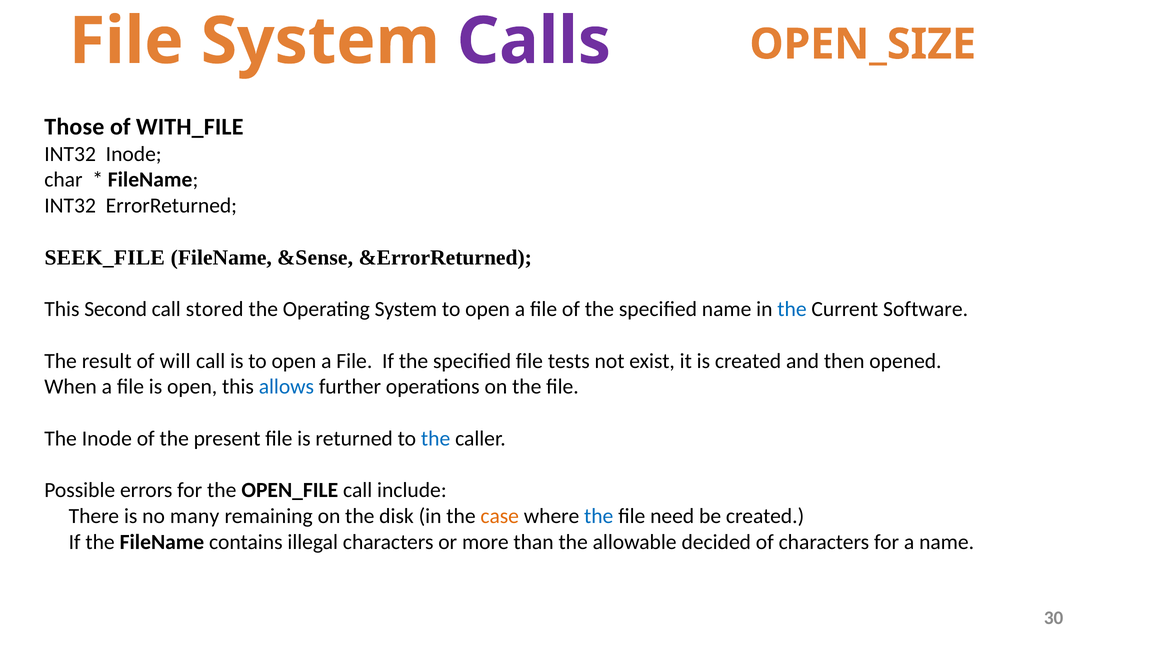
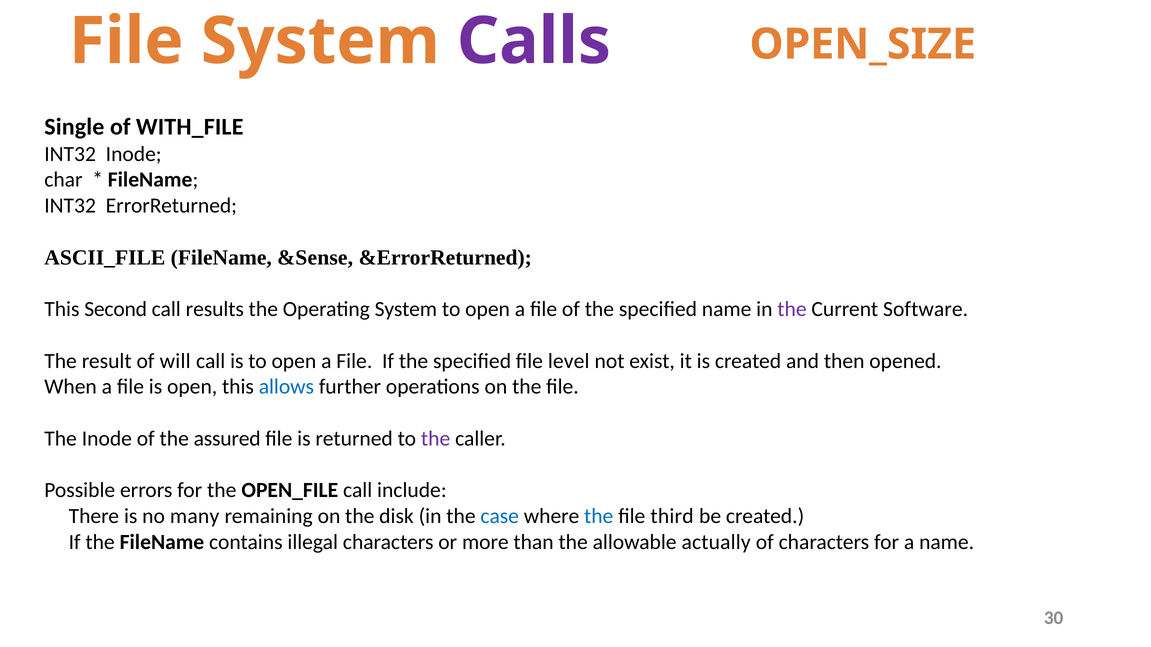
Those: Those -> Single
SEEK_FILE: SEEK_FILE -> ASCII_FILE
stored: stored -> results
the at (792, 309) colour: blue -> purple
tests: tests -> level
present: present -> assured
the at (436, 439) colour: blue -> purple
case colour: orange -> blue
need: need -> third
decided: decided -> actually
